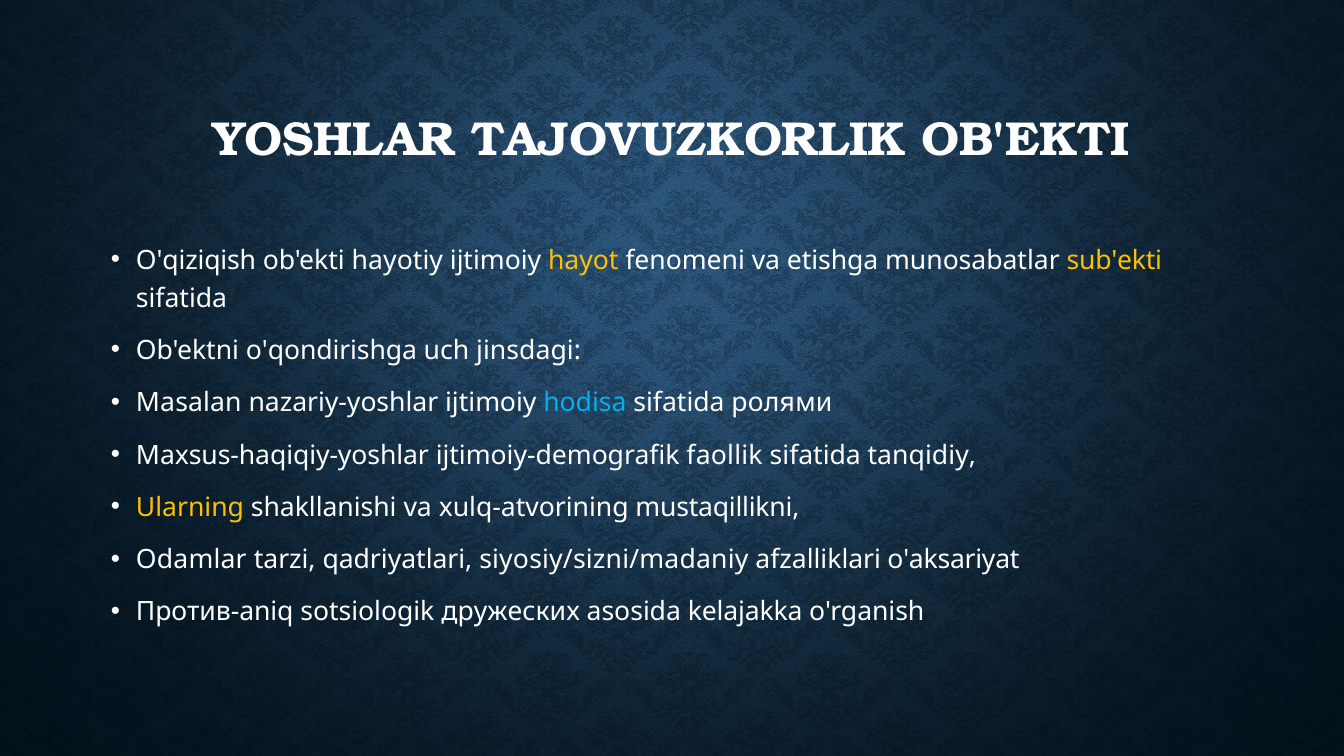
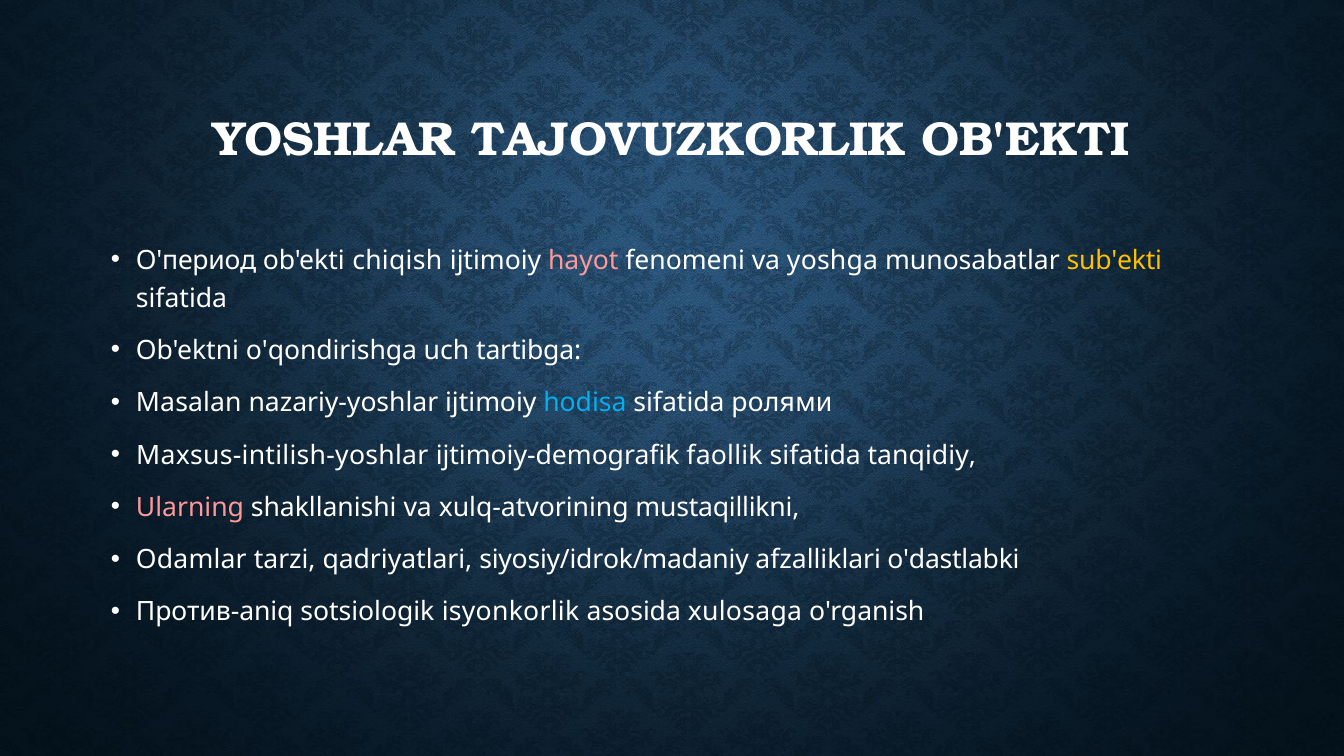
O'qiziqish: O'qiziqish -> O'период
hayotiy: hayotiy -> chiqish
hayot colour: yellow -> pink
etishga: etishga -> yoshga
jinsdagi: jinsdagi -> tartibga
Maxsus-haqiqiy-yoshlar: Maxsus-haqiqiy-yoshlar -> Maxsus-intilish-yoshlar
Ularning colour: yellow -> pink
siyosiy/sizni/madaniy: siyosiy/sizni/madaniy -> siyosiy/idrok/madaniy
o'aksariyat: o'aksariyat -> o'dastlabki
дружеских: дружеских -> isyonkorlik
kelajakka: kelajakka -> xulosaga
